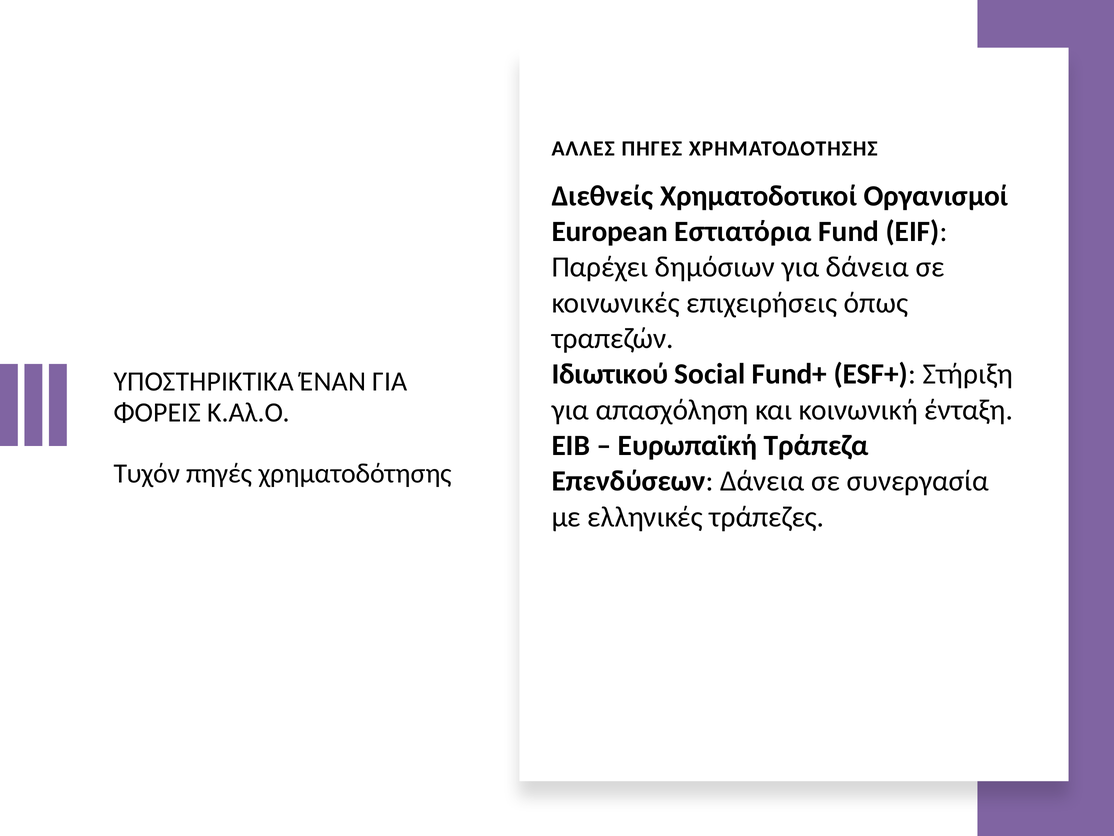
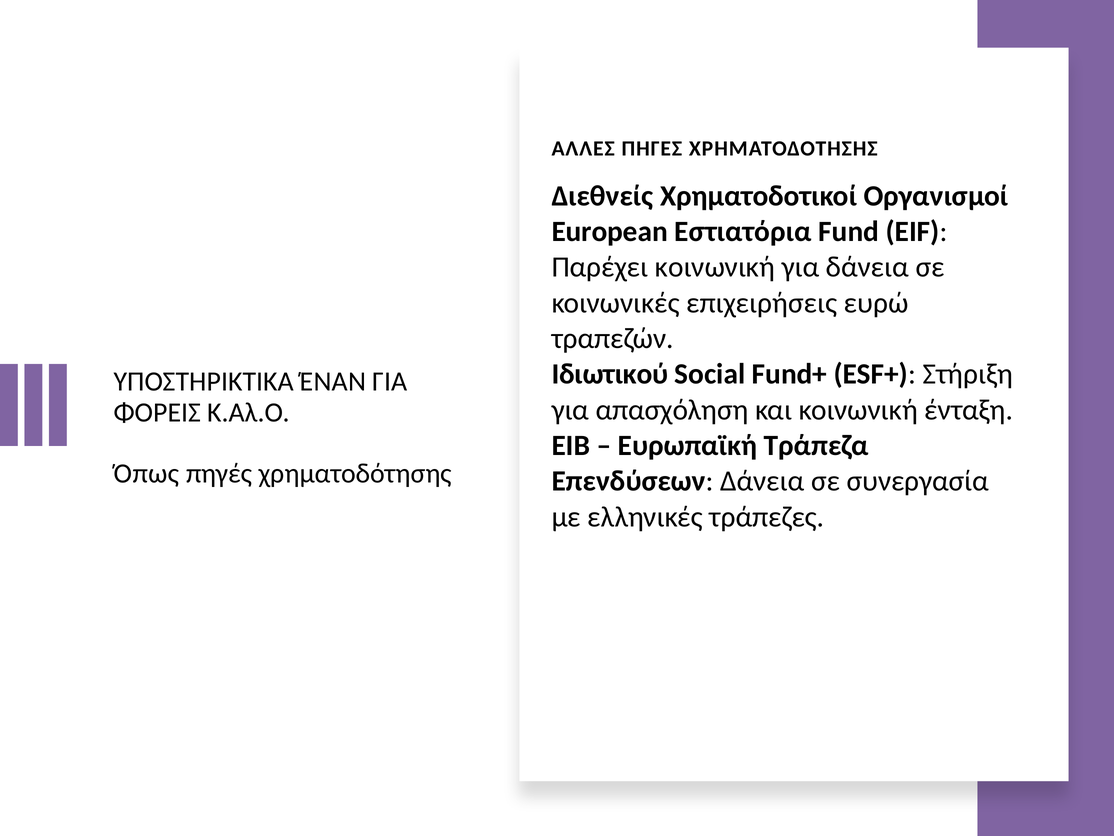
Παρέχει δημόσιων: δημόσιων -> κοινωνική
όπως: όπως -> ευρώ
Τυχόν: Τυχόν -> Όπως
